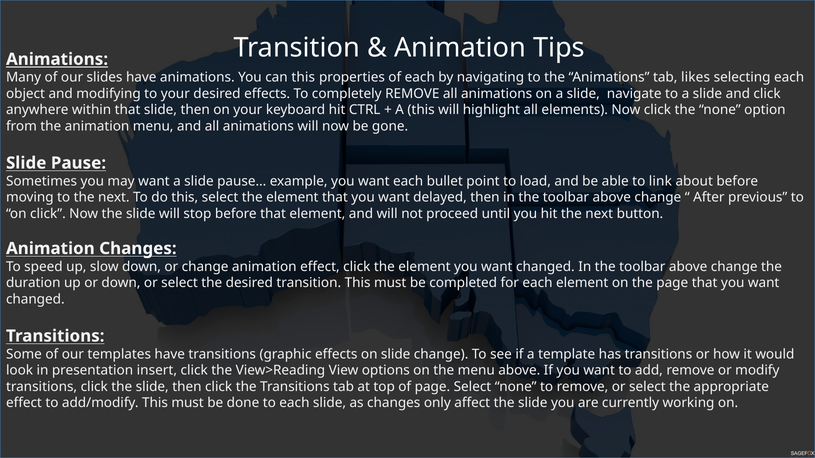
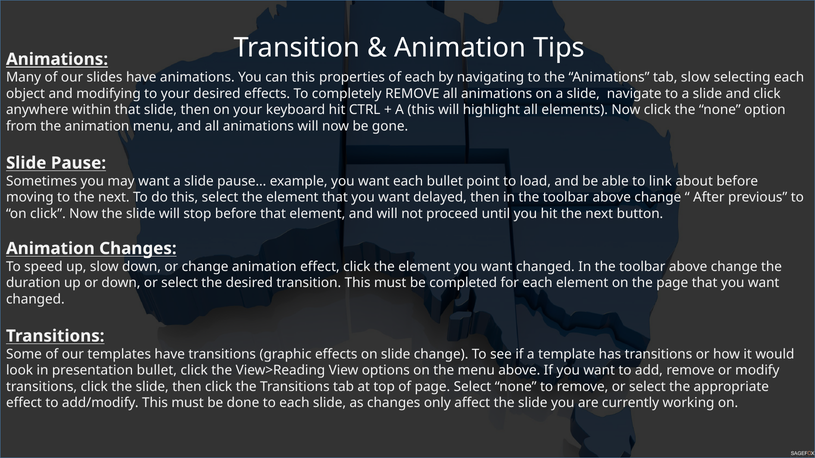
tab likes: likes -> slow
presentation insert: insert -> bullet
